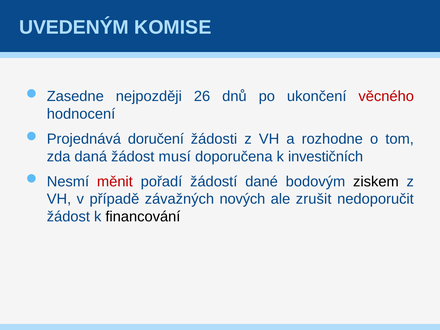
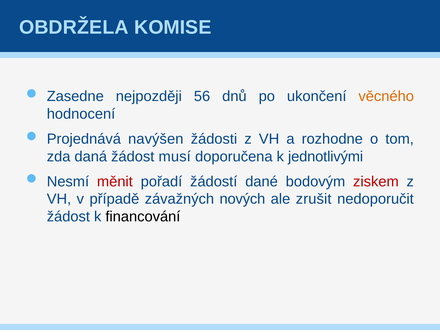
UVEDENÝM: UVEDENÝM -> OBDRŽELA
26: 26 -> 56
věcného colour: red -> orange
doručení: doručení -> navýšen
investičních: investičních -> jednotlivými
ziskem colour: black -> red
